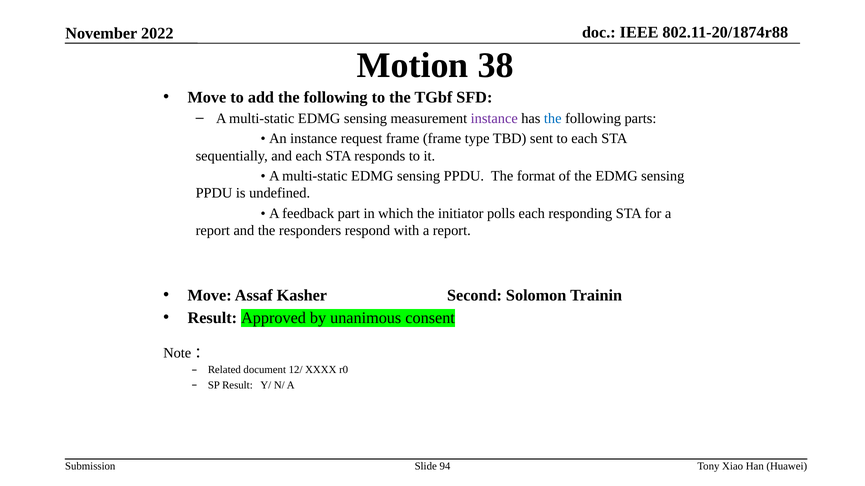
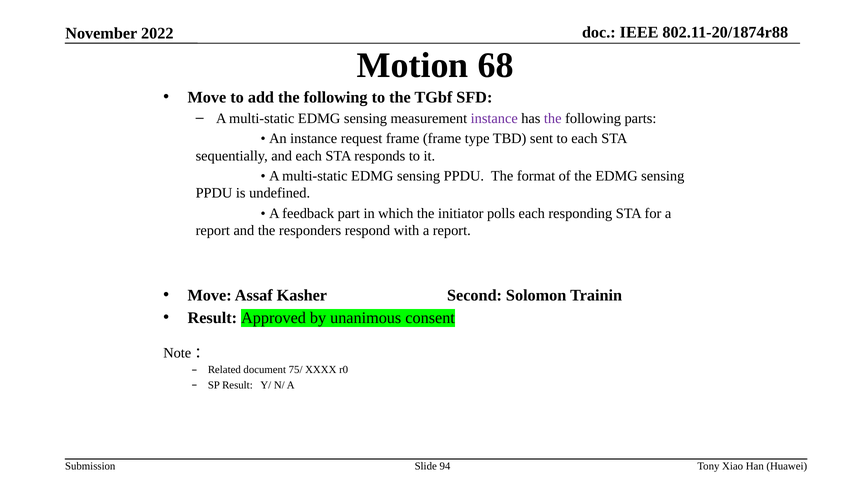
38: 38 -> 68
the at (553, 119) colour: blue -> purple
12/: 12/ -> 75/
